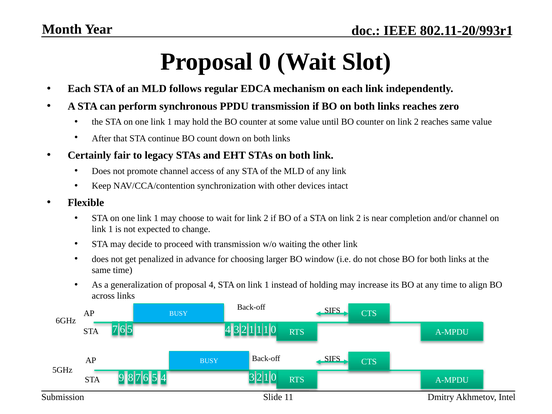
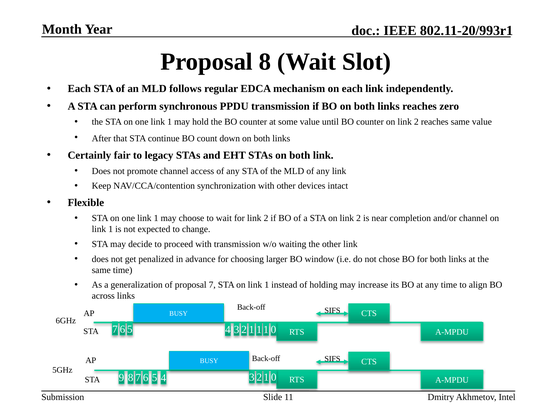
0: 0 -> 8
proposal 4: 4 -> 7
